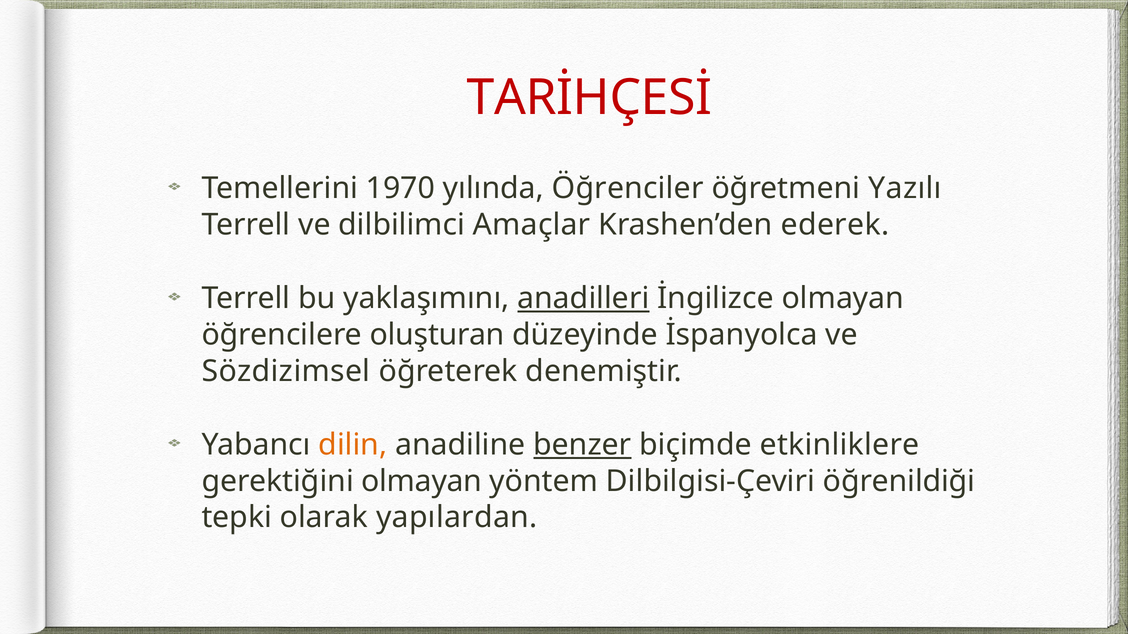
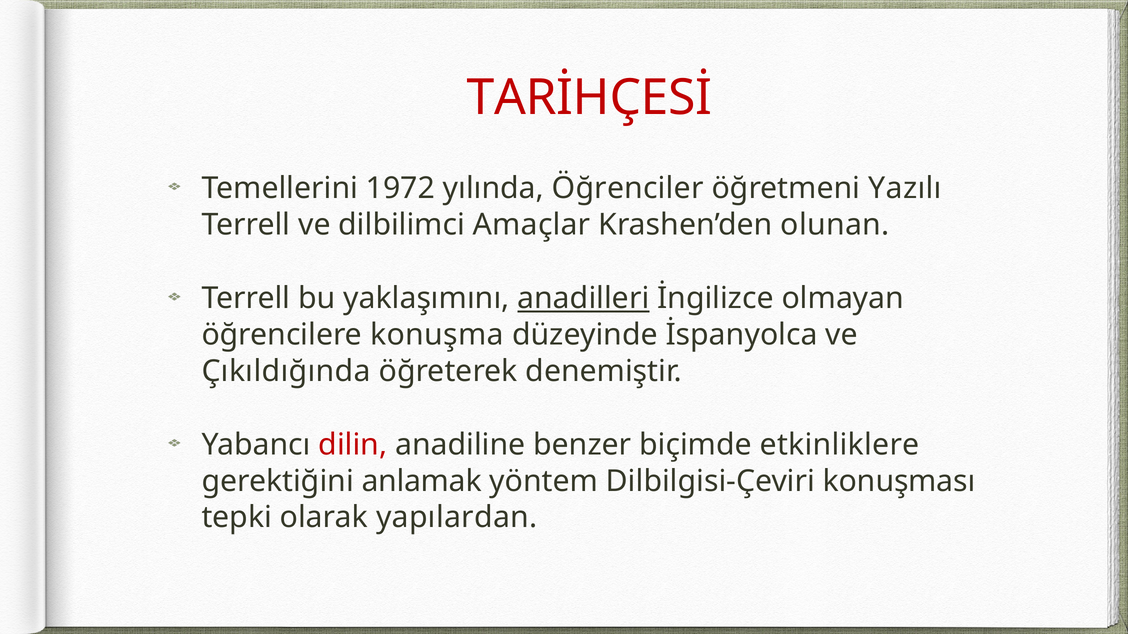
1970: 1970 -> 1972
ederek: ederek -> olunan
oluşturan: oluşturan -> konuşma
Sözdizimsel: Sözdizimsel -> Çıkıldığında
dilin colour: orange -> red
benzer underline: present -> none
gerektiğini olmayan: olmayan -> anlamak
öğrenildiği: öğrenildiği -> konuşması
